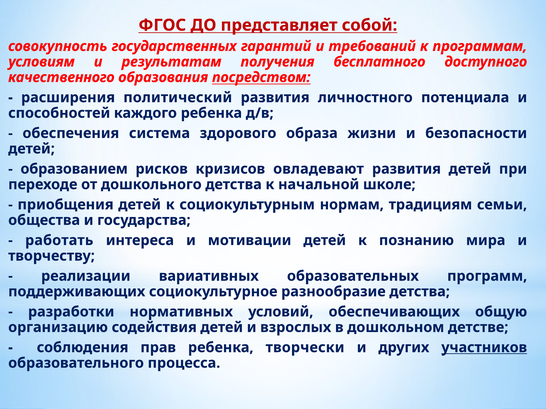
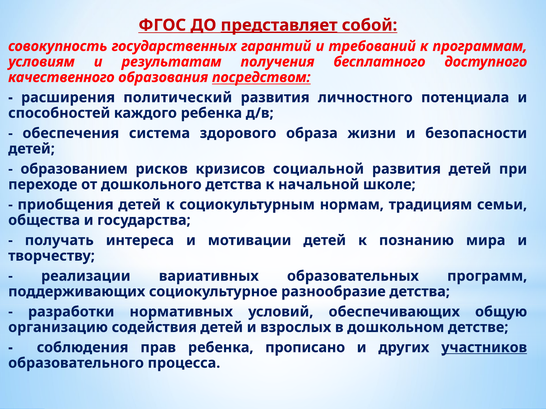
представляет underline: none -> present
овладевают: овладевают -> социальной
работать: работать -> получать
творчески: творчески -> прописано
